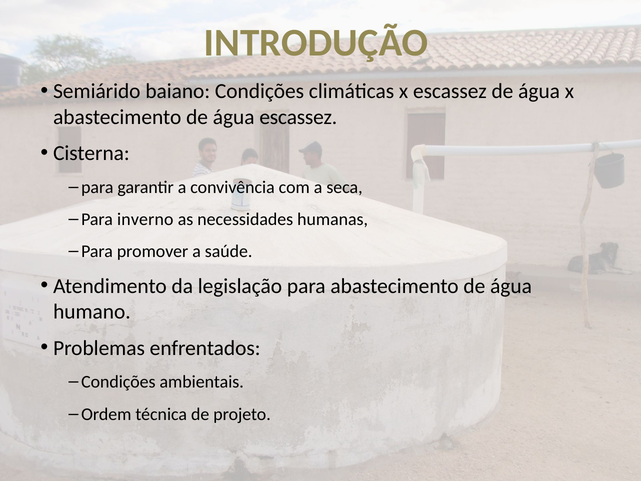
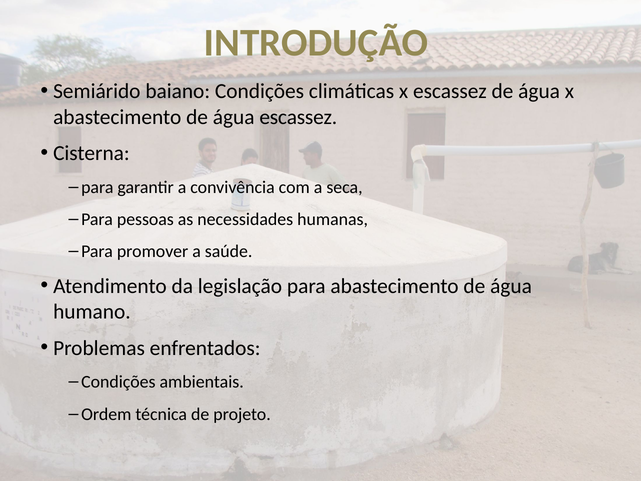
inverno: inverno -> pessoas
